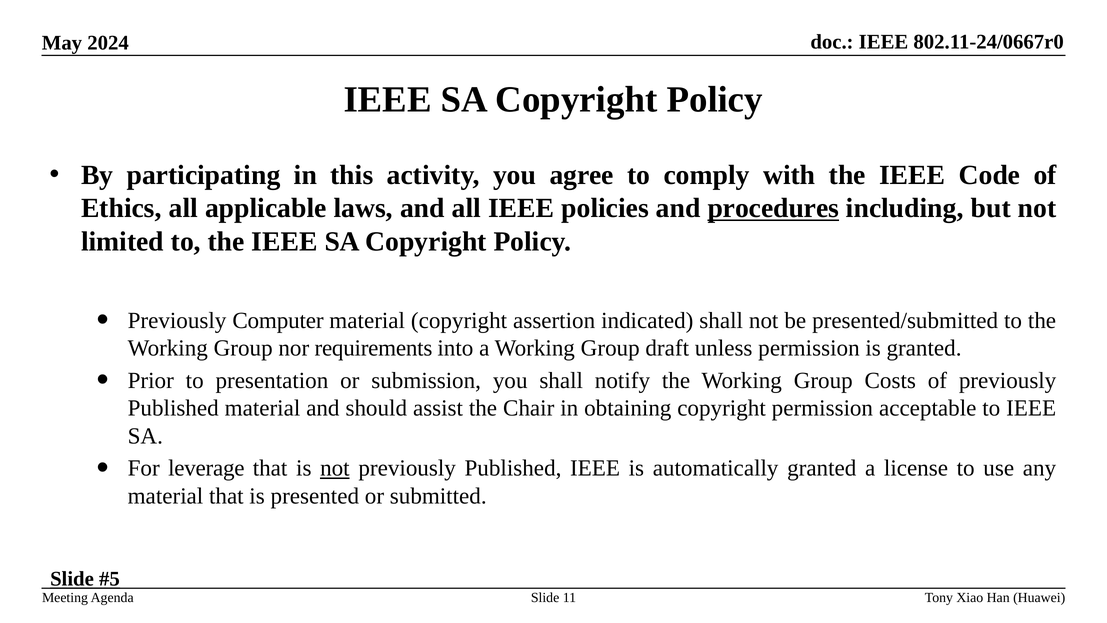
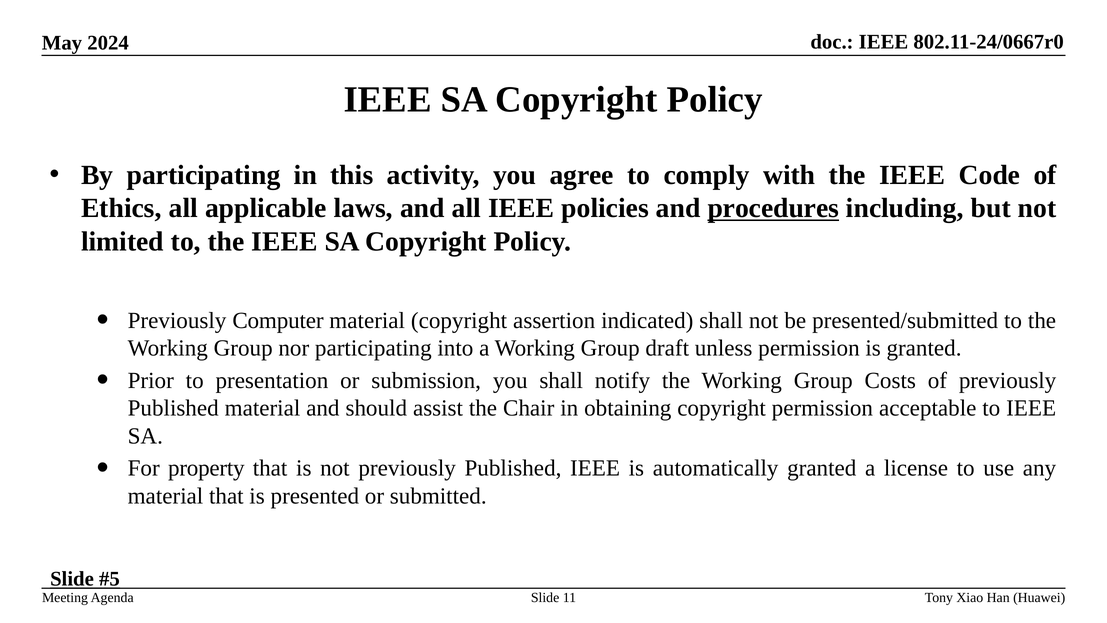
nor requirements: requirements -> participating
leverage: leverage -> property
not at (335, 468) underline: present -> none
